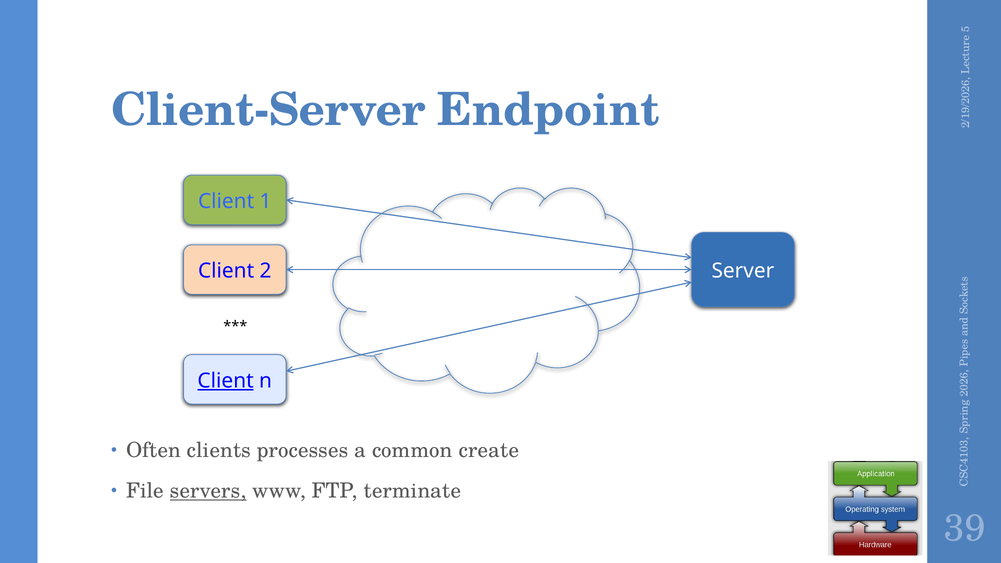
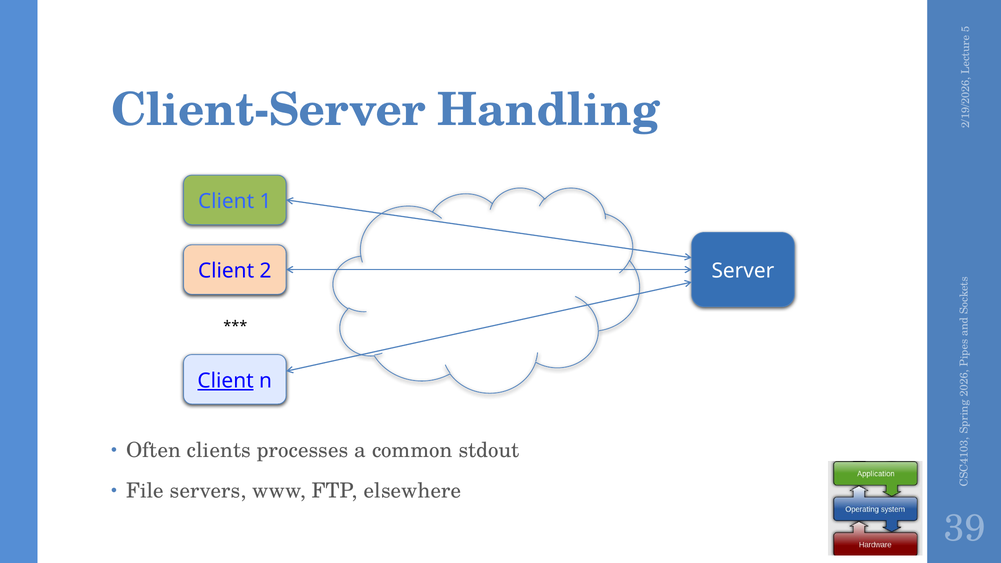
Endpoint: Endpoint -> Handling
create: create -> stdout
servers underline: present -> none
terminate: terminate -> elsewhere
